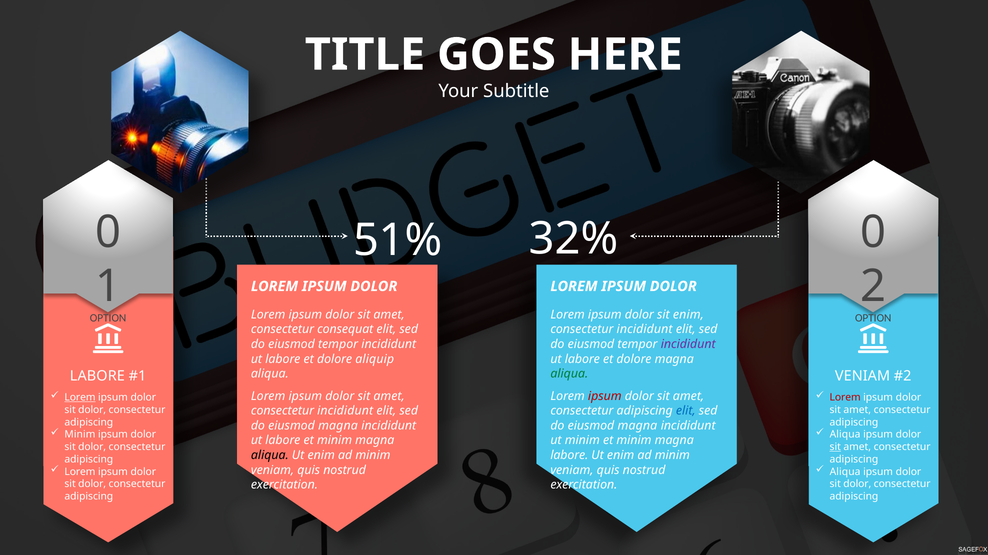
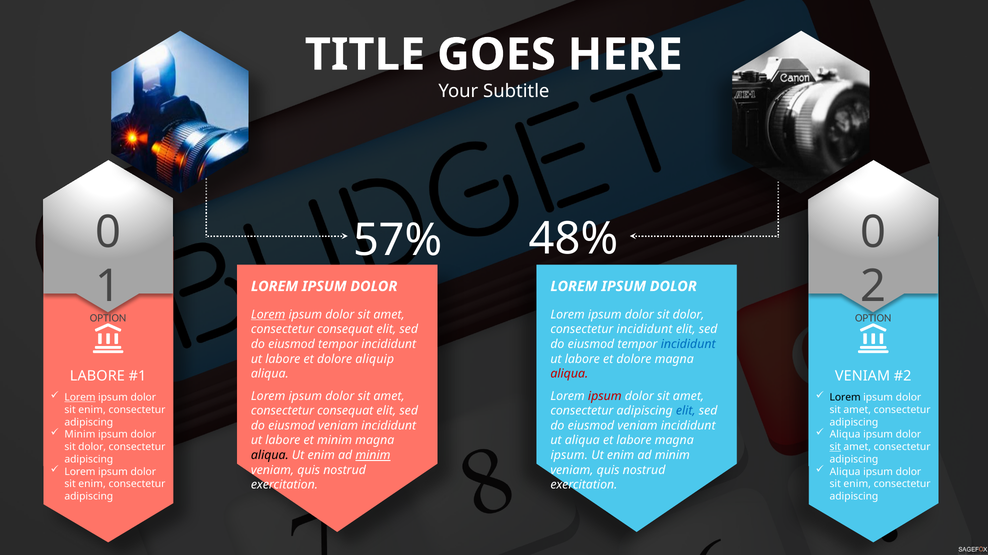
32%: 32% -> 48%
51%: 51% -> 57%
Lorem at (268, 315) underline: none -> present
enim at (688, 315): enim -> dolor
incididunt at (688, 345) colour: purple -> blue
aliqua at (569, 374) colour: green -> red
Lorem at (845, 398) colour: red -> black
dolor at (92, 410): dolor -> enim
incididunt at (345, 411): incididunt -> consequat
magna at (338, 426): magna -> veniam
magna at (637, 426): magna -> veniam
ut minim: minim -> aliqua
minim at (634, 441): minim -> labore
minim at (373, 456) underline: none -> present
labore at (569, 456): labore -> ipsum
dolor at (92, 485): dolor -> enim
dolor at (857, 485): dolor -> enim
